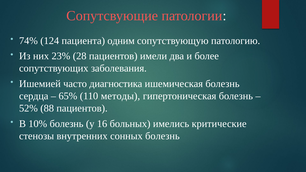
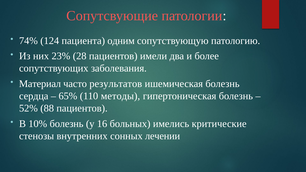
Ишемией: Ишемией -> Материал
диагностика: диагностика -> результатов
сонных болезнь: болезнь -> лечении
